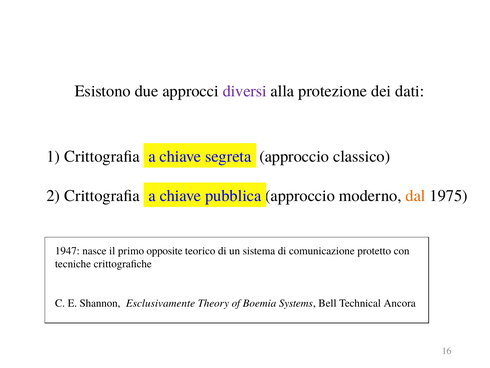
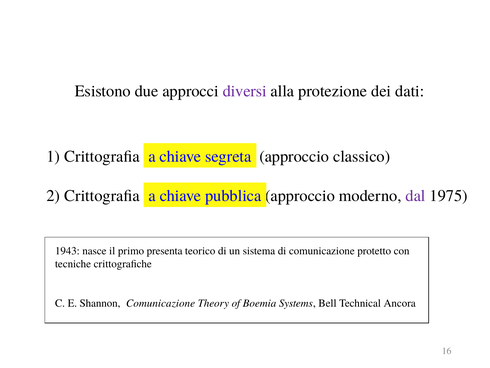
dal colour: orange -> purple
1947: 1947 -> 1943
opposite: opposite -> presenta
Shannon Esclusivamente: Esclusivamente -> Comunicazione
